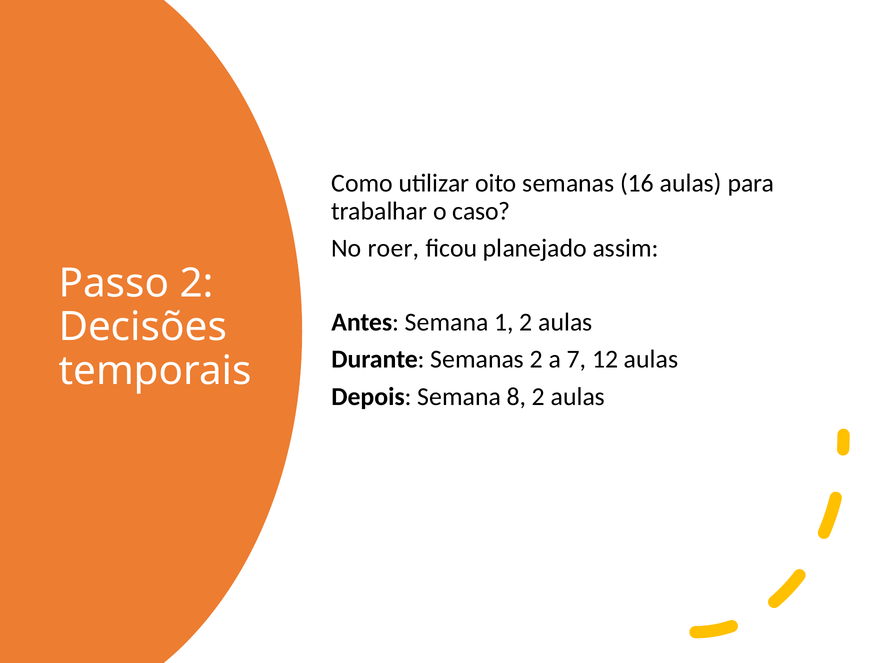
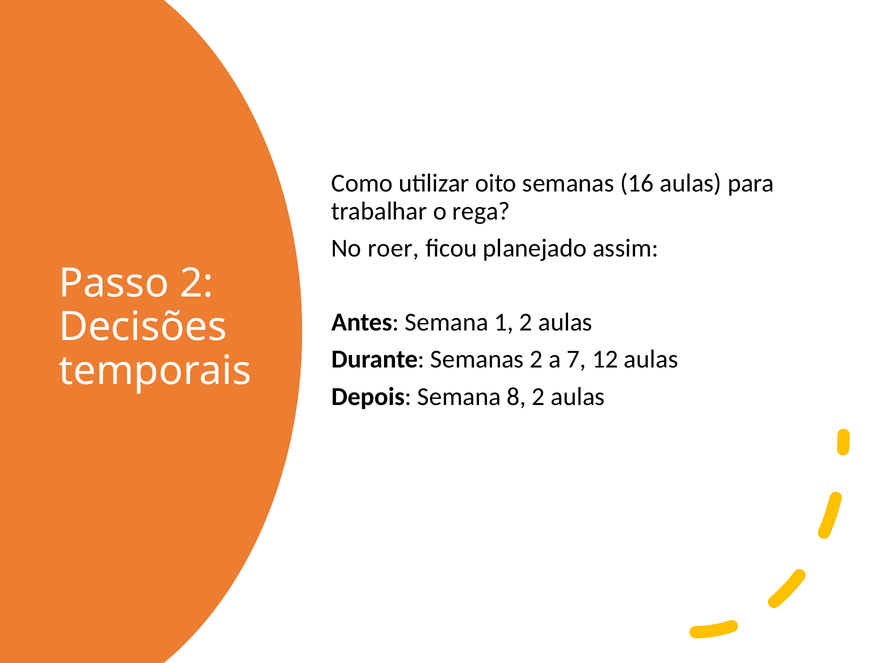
caso: caso -> rega
